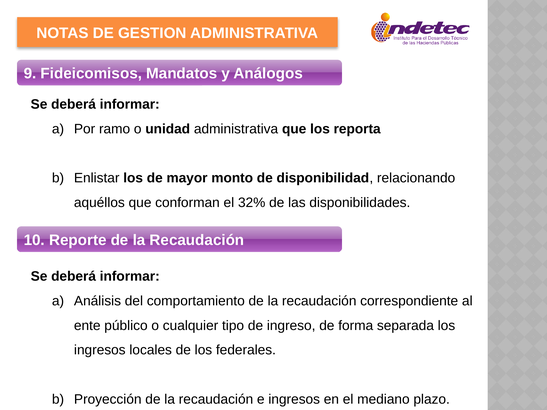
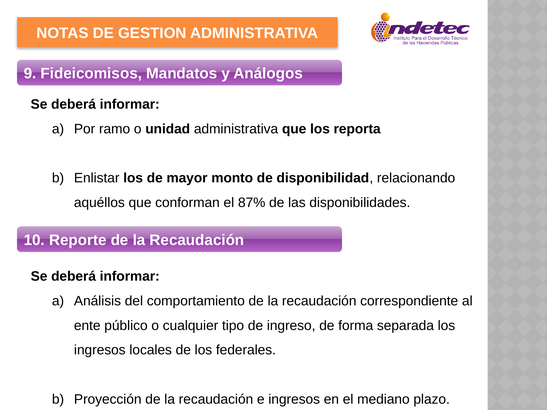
32%: 32% -> 87%
